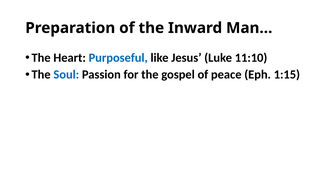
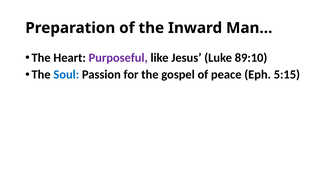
Purposeful colour: blue -> purple
11:10: 11:10 -> 89:10
1:15: 1:15 -> 5:15
